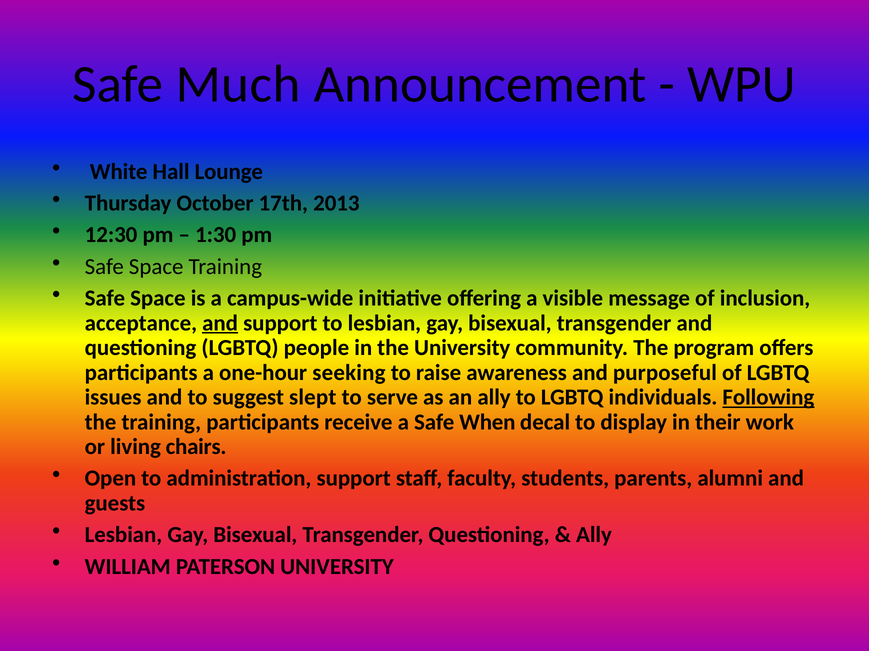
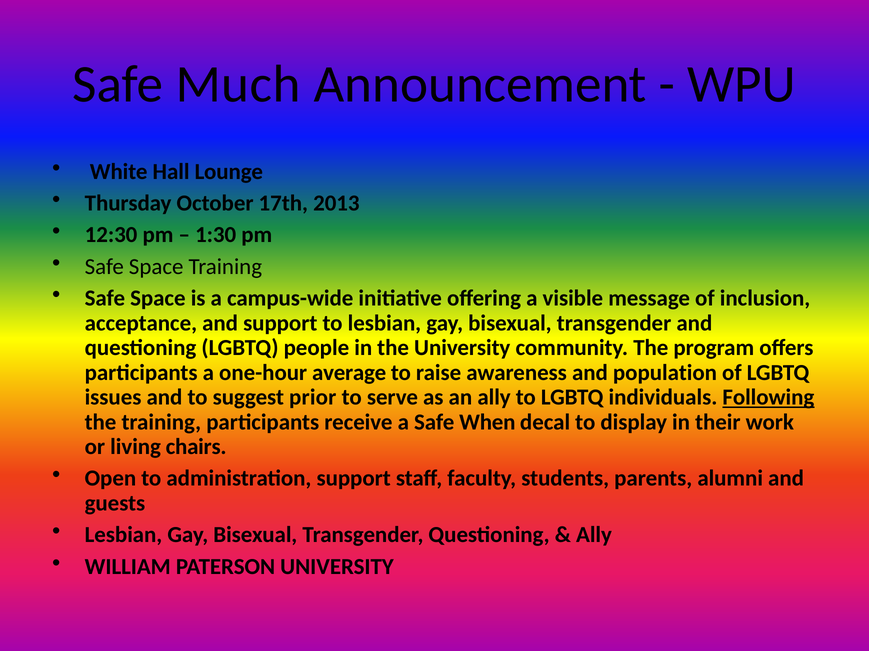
and at (220, 323) underline: present -> none
seeking: seeking -> average
purposeful: purposeful -> population
slept: slept -> prior
